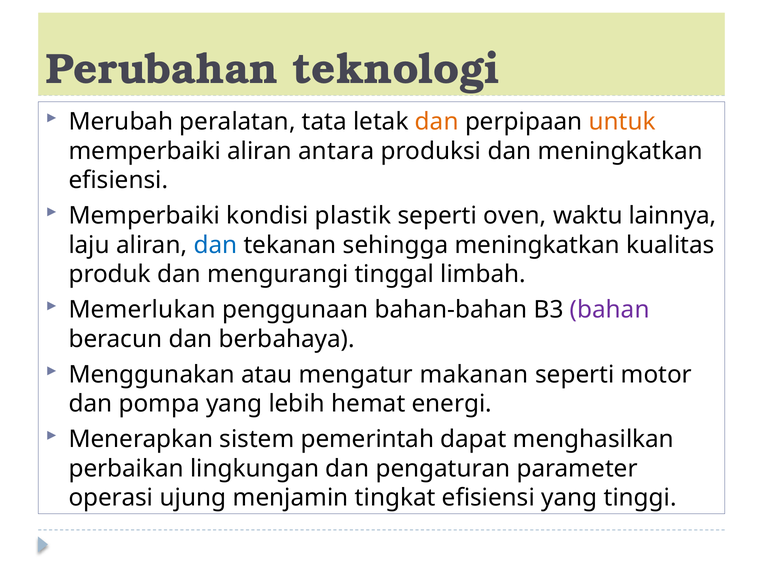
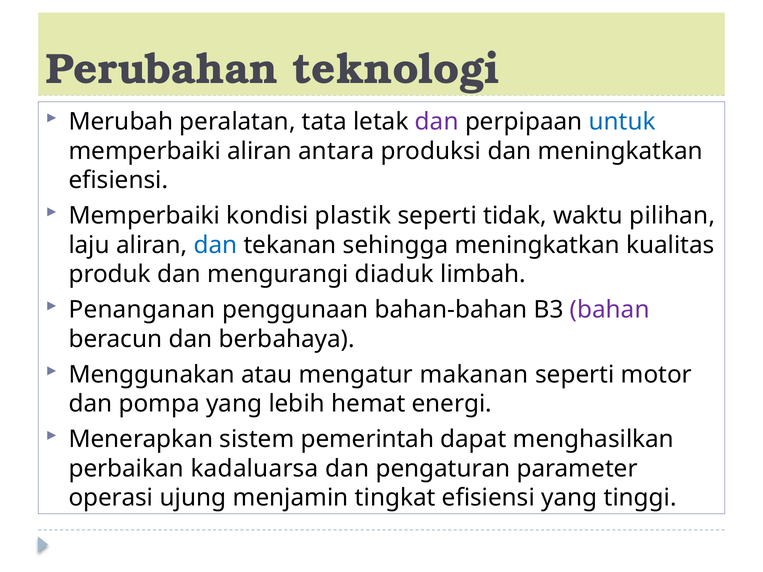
dan at (437, 122) colour: orange -> purple
untuk colour: orange -> blue
oven: oven -> tidak
lainnya: lainnya -> pilihan
tinggal: tinggal -> diaduk
Memerlukan: Memerlukan -> Penanganan
lingkungan: lingkungan -> kadaluarsa
